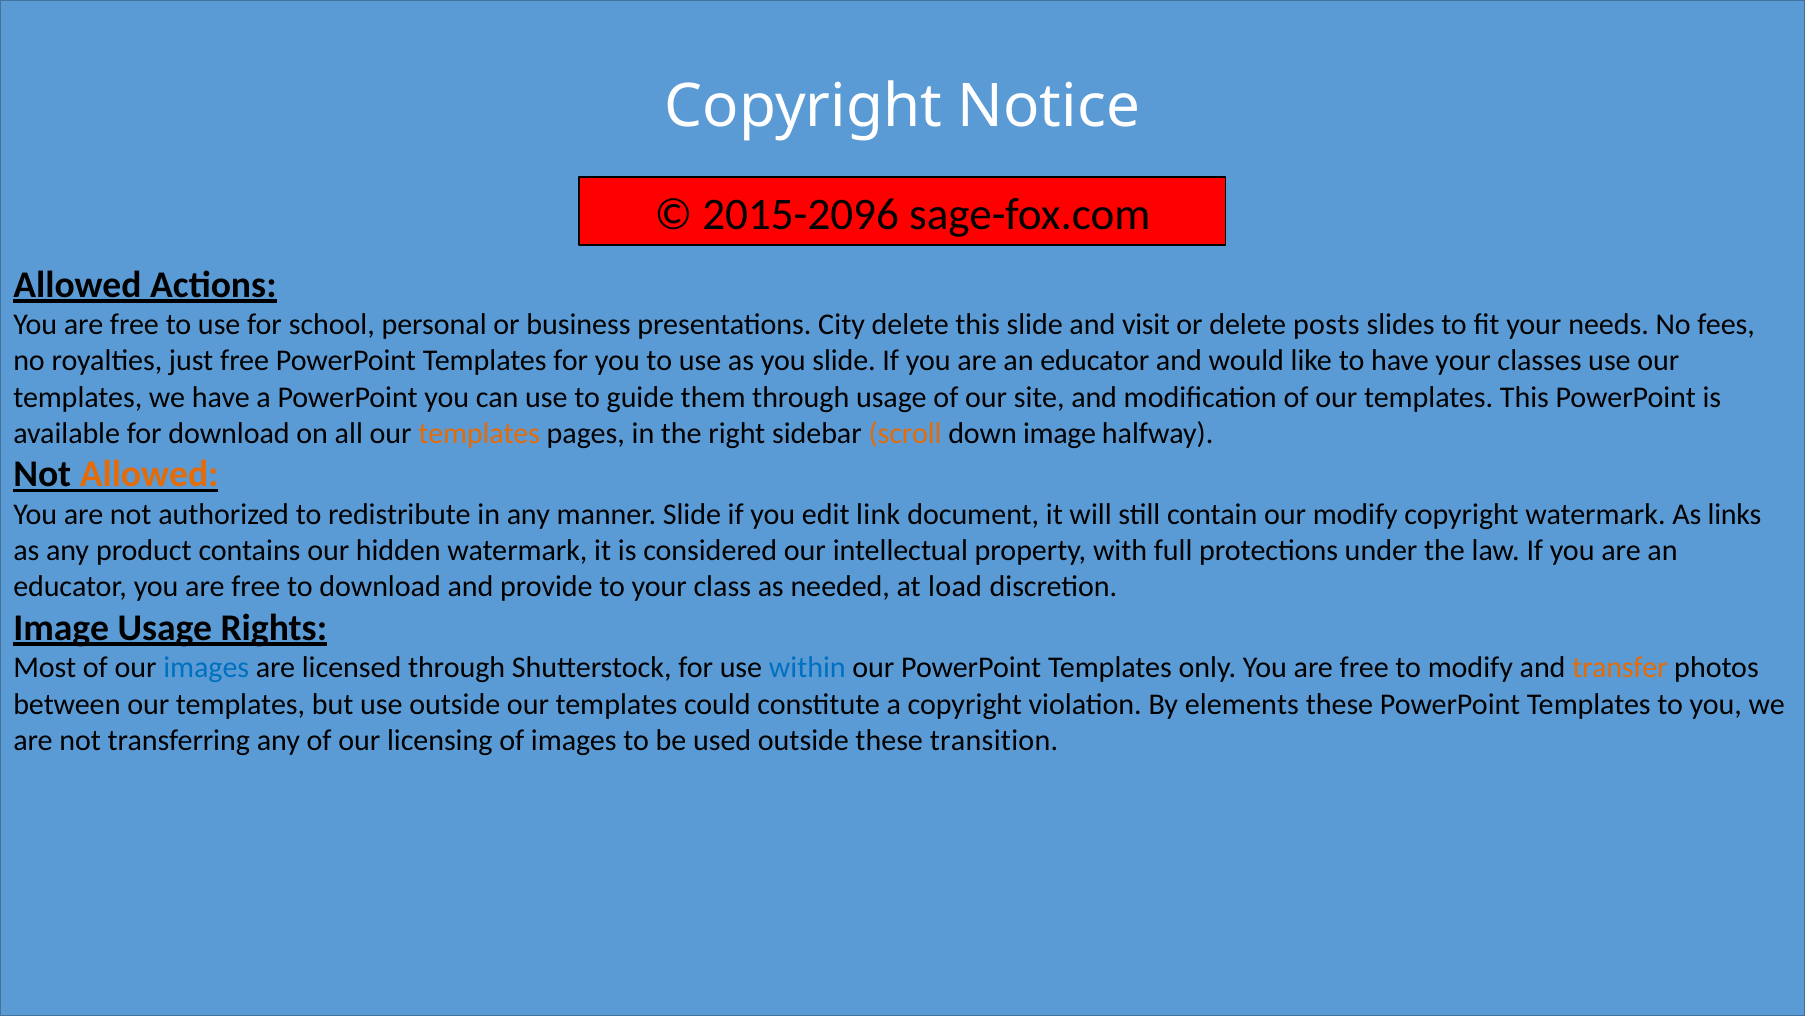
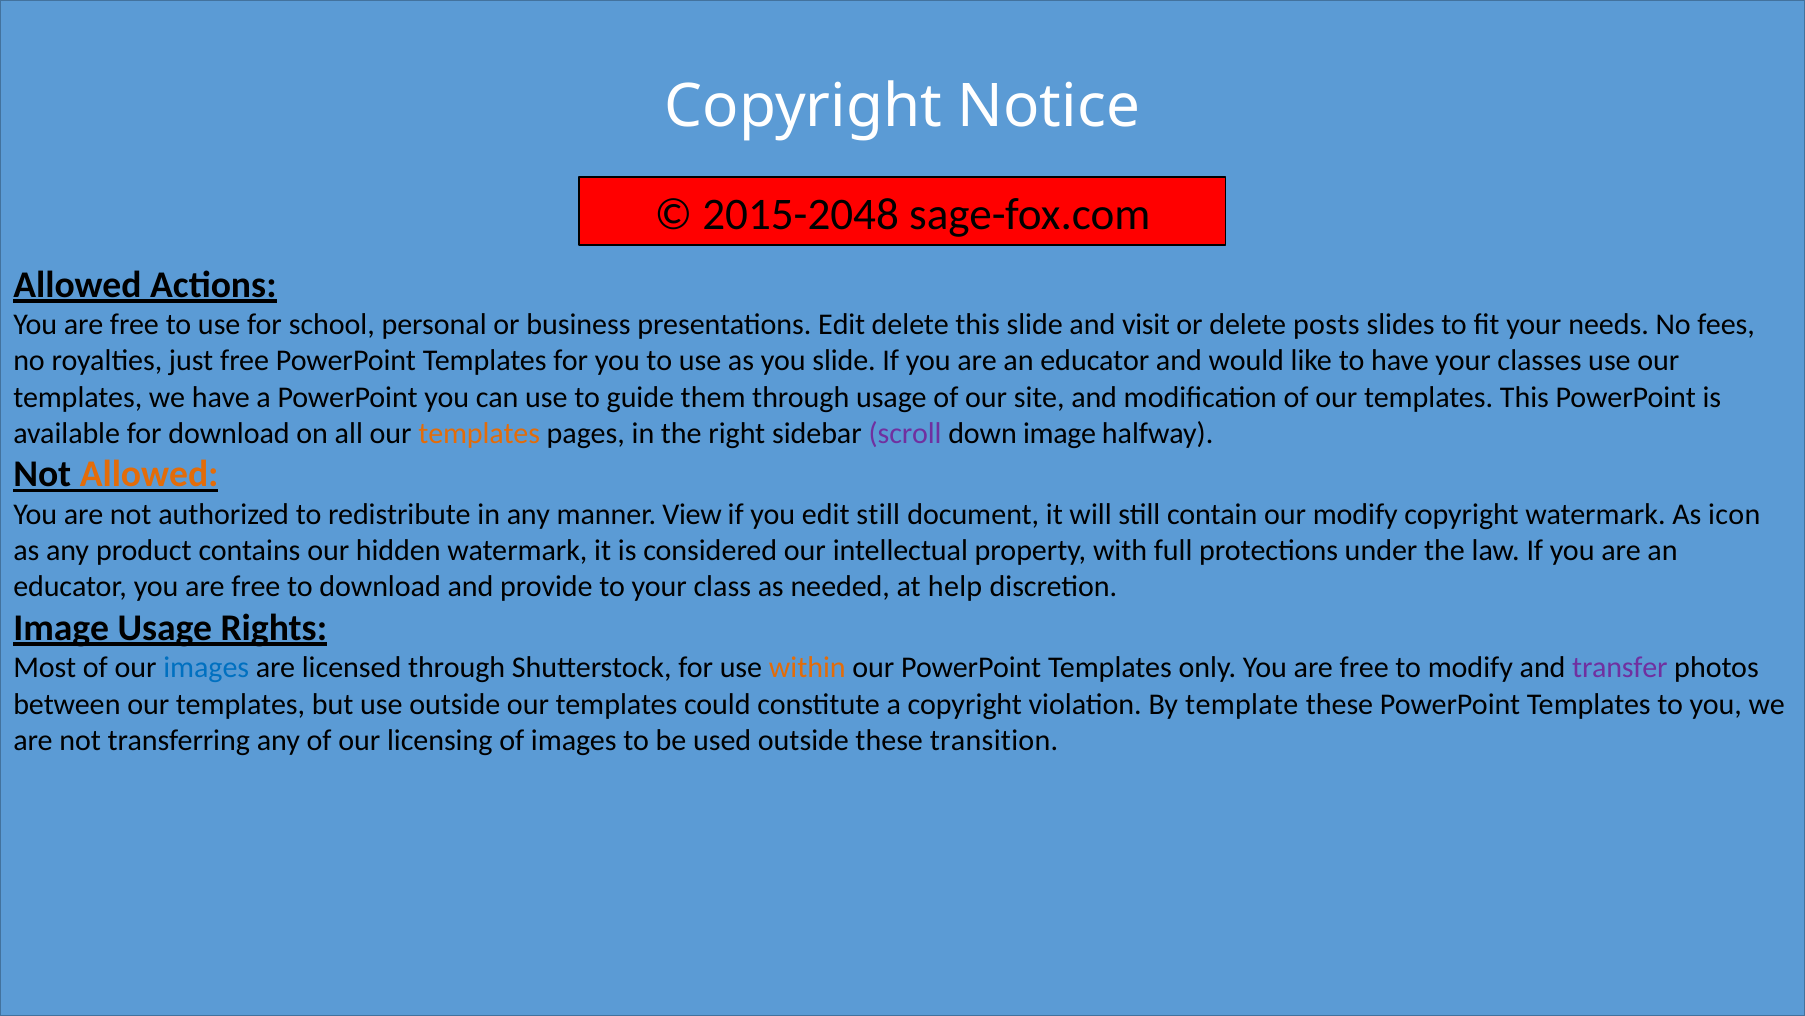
2015-2096: 2015-2096 -> 2015-2048
presentations City: City -> Edit
scroll colour: orange -> purple
manner Slide: Slide -> View
edit link: link -> still
links: links -> icon
load: load -> help
within colour: blue -> orange
transfer colour: orange -> purple
elements: elements -> template
